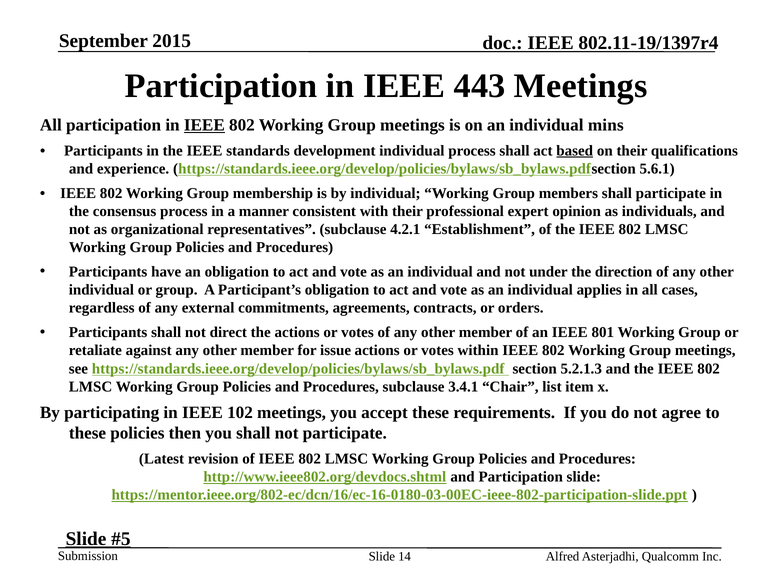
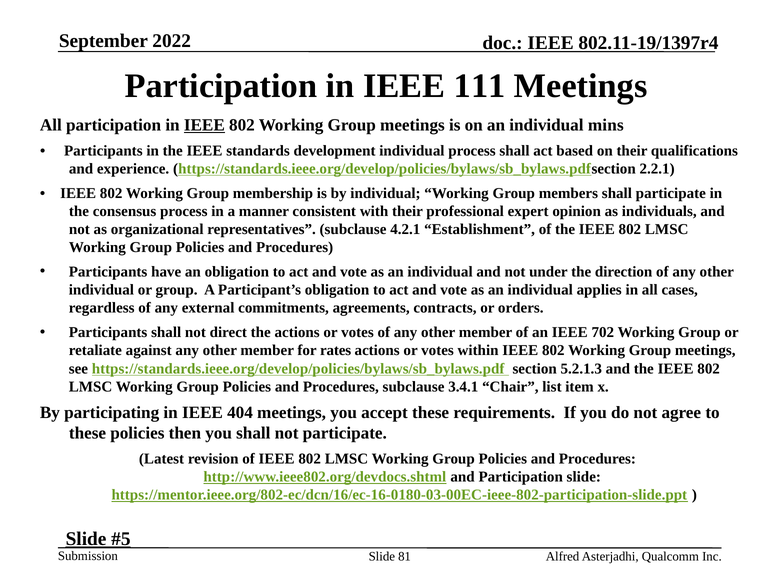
2015: 2015 -> 2022
443: 443 -> 111
based underline: present -> none
5.6.1: 5.6.1 -> 2.2.1
801: 801 -> 702
issue: issue -> rates
102: 102 -> 404
14: 14 -> 81
